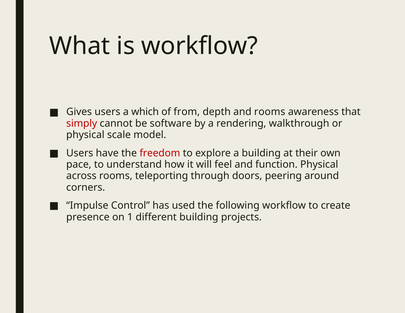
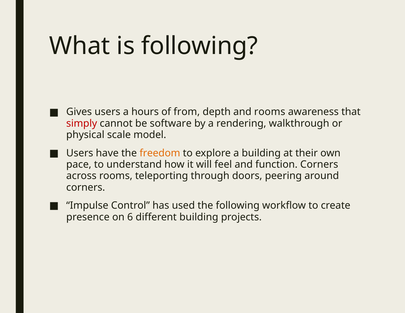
is workflow: workflow -> following
which: which -> hours
freedom colour: red -> orange
function Physical: Physical -> Corners
1: 1 -> 6
